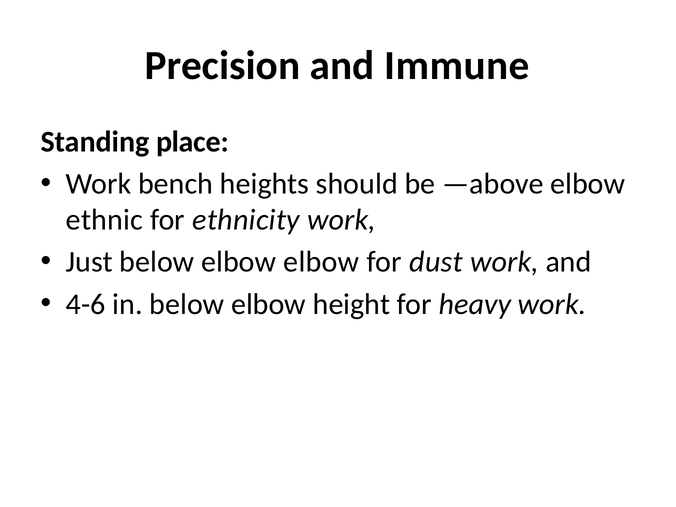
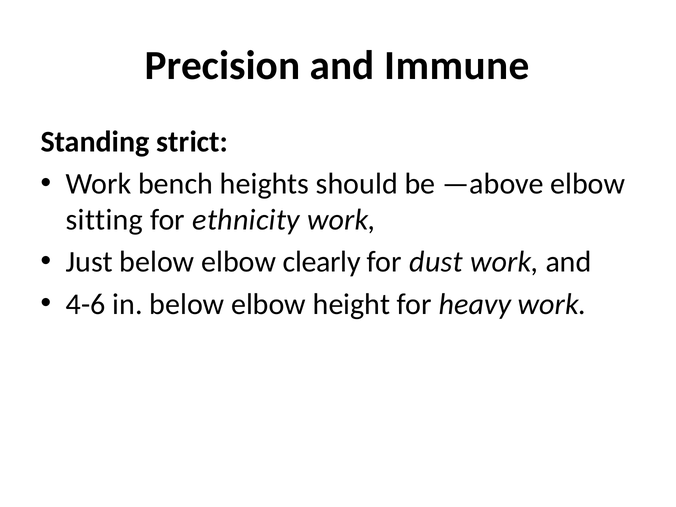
place: place -> strict
ethnic: ethnic -> sitting
elbow elbow: elbow -> clearly
